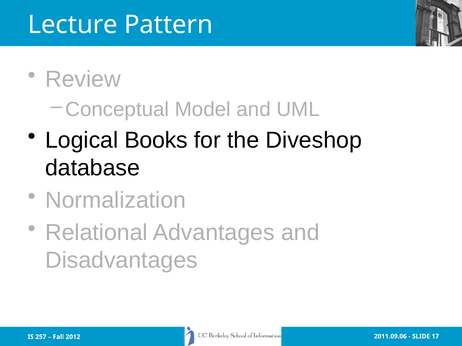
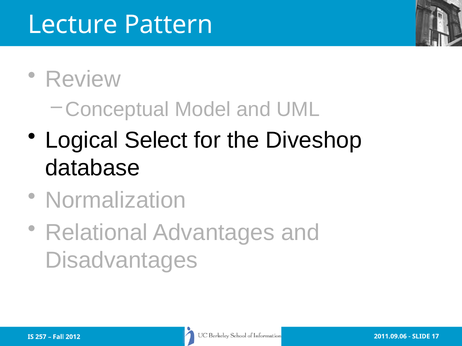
Books: Books -> Select
